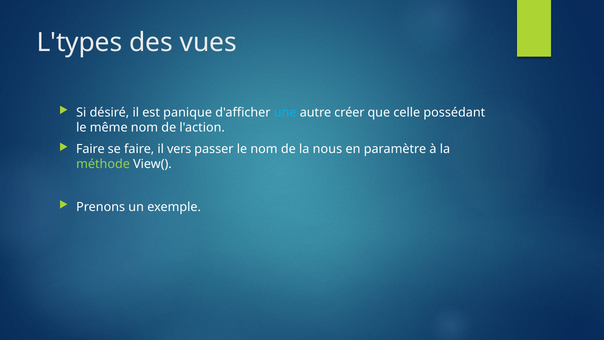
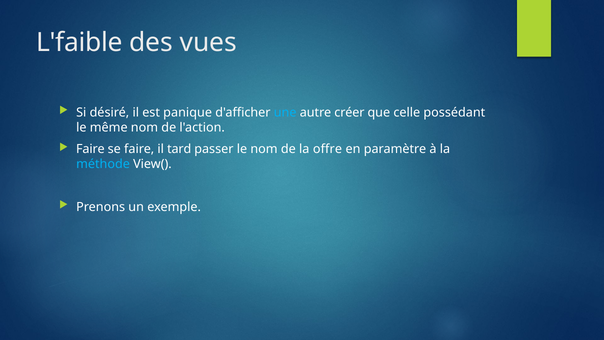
L'types: L'types -> L'faible
vers: vers -> tard
nous: nous -> offre
méthode colour: light green -> light blue
